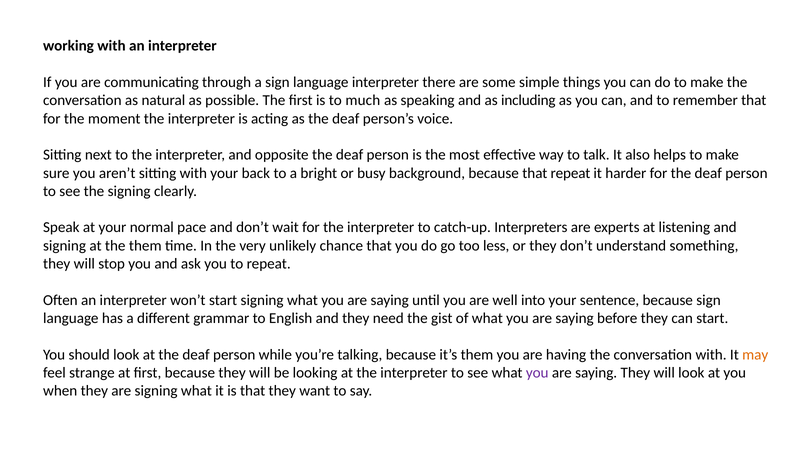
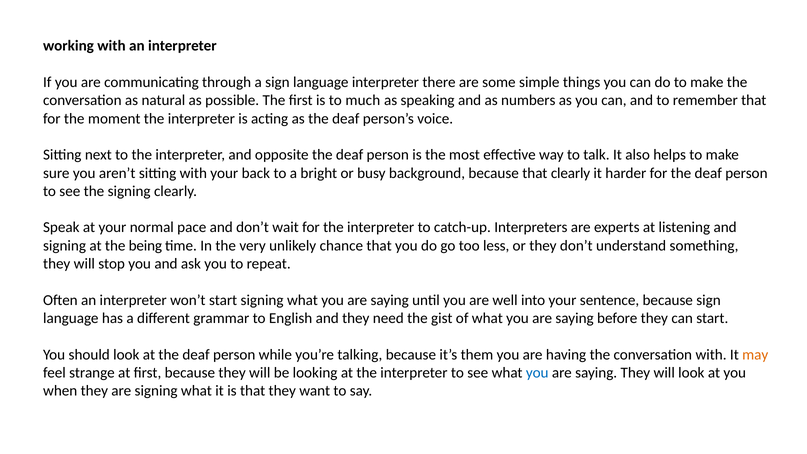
including: including -> numbers
that repeat: repeat -> clearly
the them: them -> being
you at (537, 373) colour: purple -> blue
